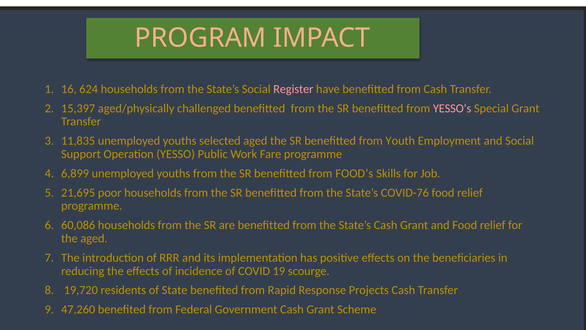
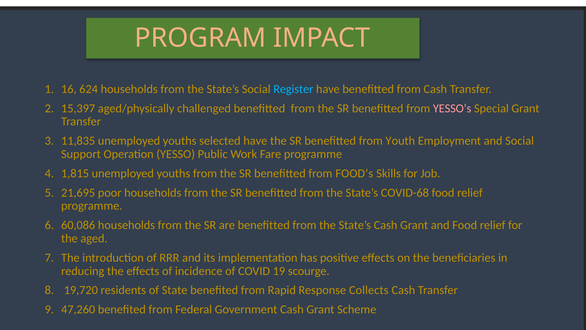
Register colour: pink -> light blue
selected aged: aged -> have
6,899: 6,899 -> 1,815
COVID-76: COVID-76 -> COVID-68
Projects: Projects -> Collects
